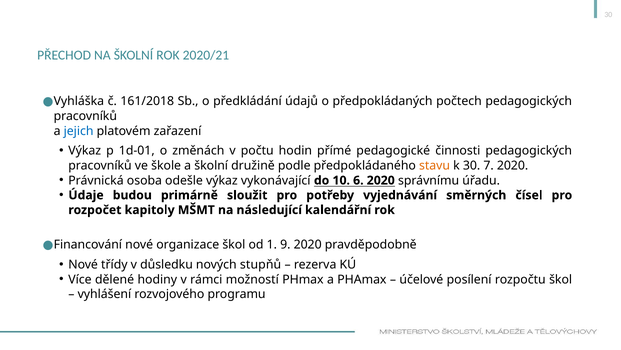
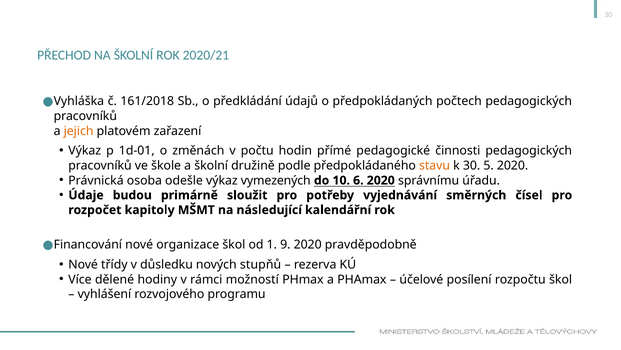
jejich colour: blue -> orange
7: 7 -> 5
vykonávající: vykonávající -> vymezených
